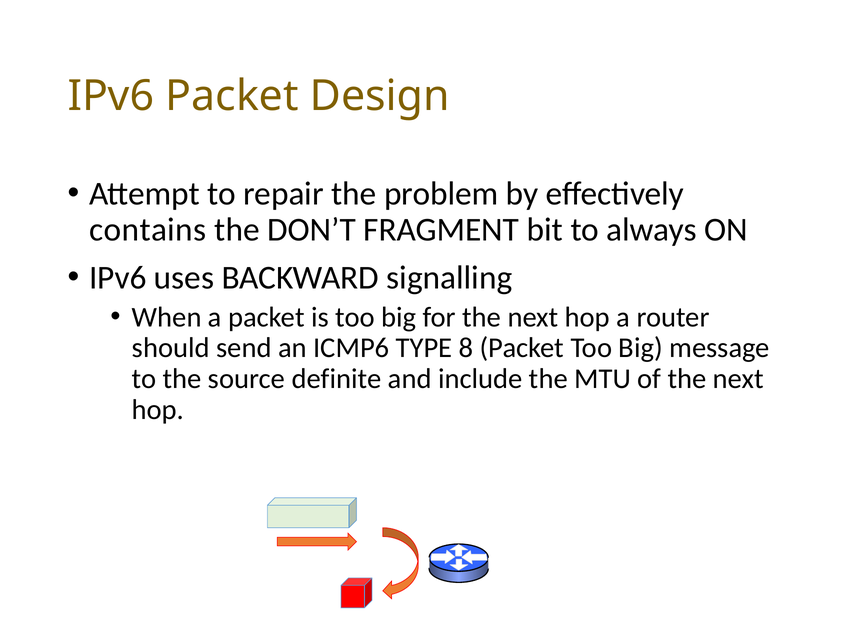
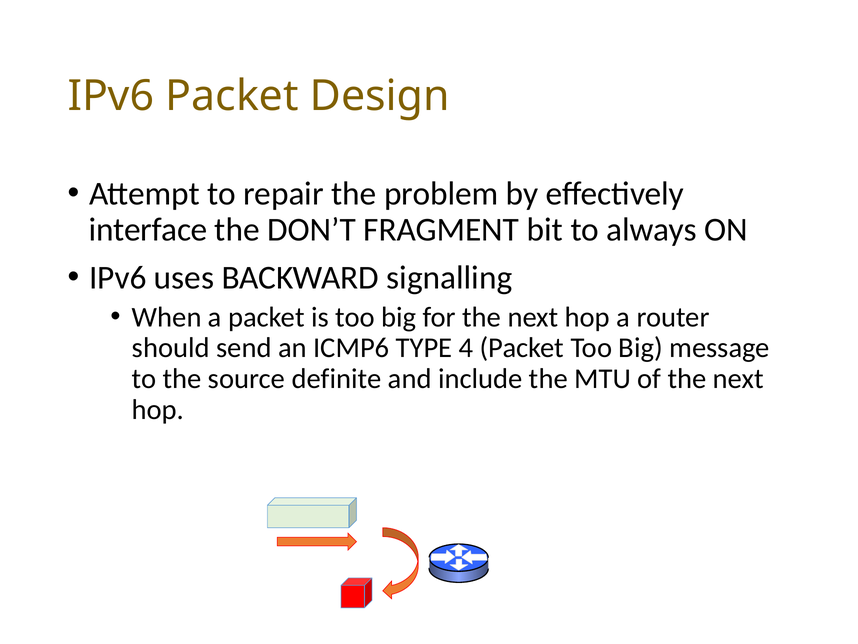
contains: contains -> interface
8: 8 -> 4
